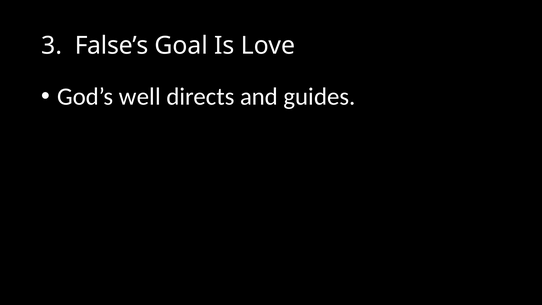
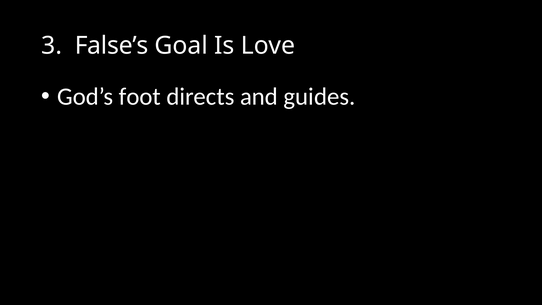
well: well -> foot
